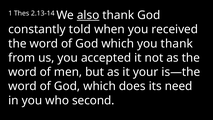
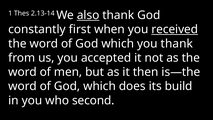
told: told -> first
received underline: none -> present
your: your -> then
need: need -> build
